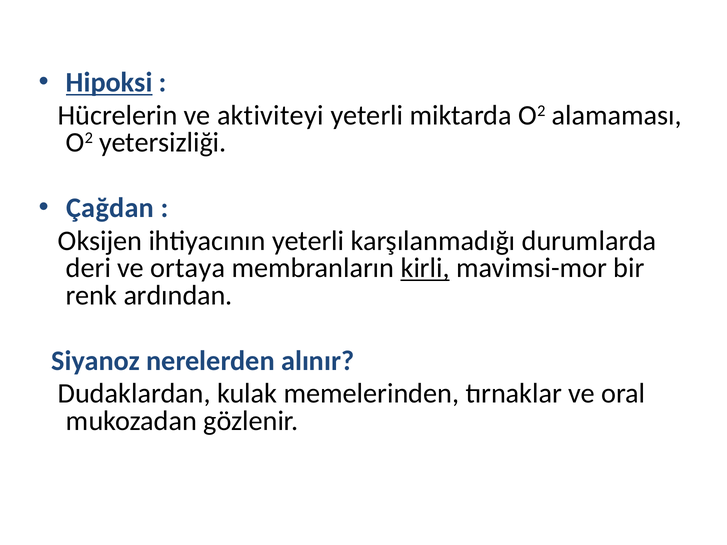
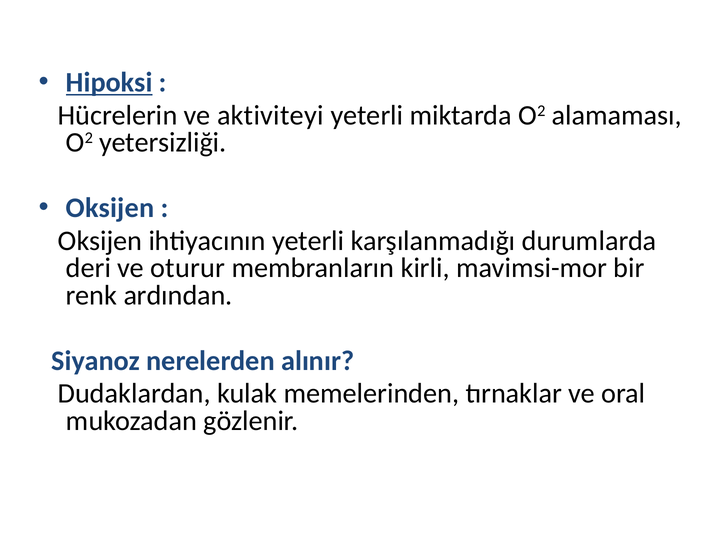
Çağdan at (110, 208): Çağdan -> Oksijen
ortaya: ortaya -> oturur
kirli underline: present -> none
